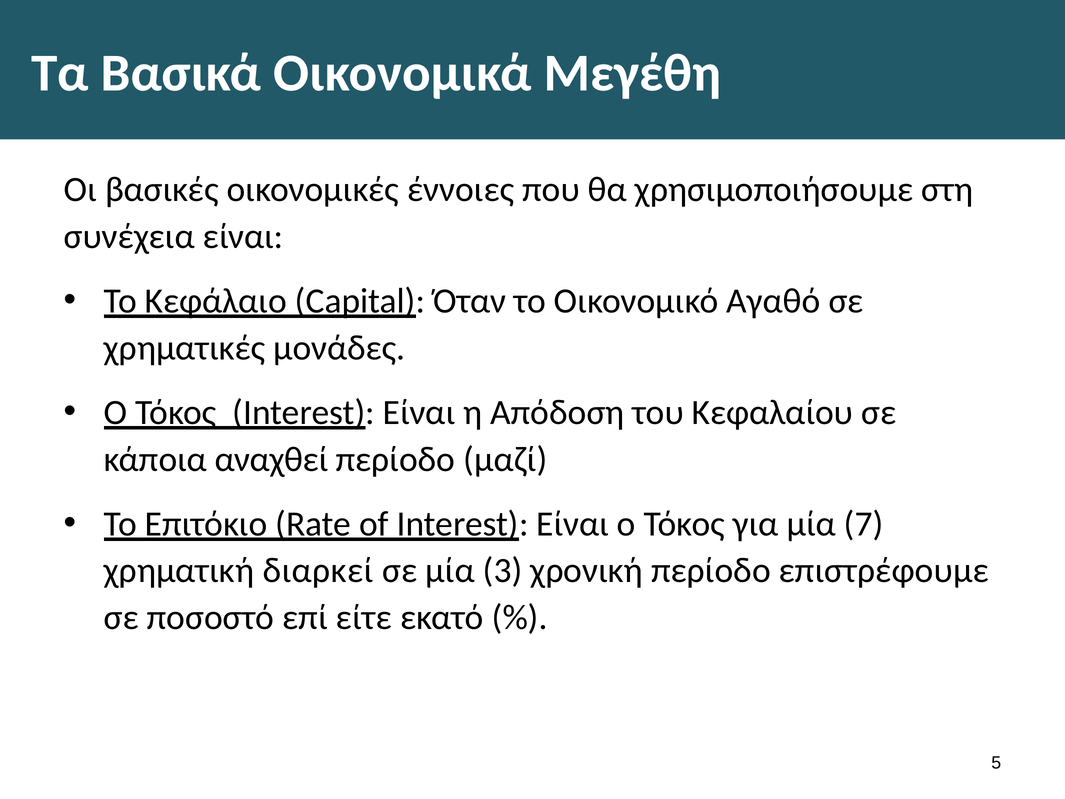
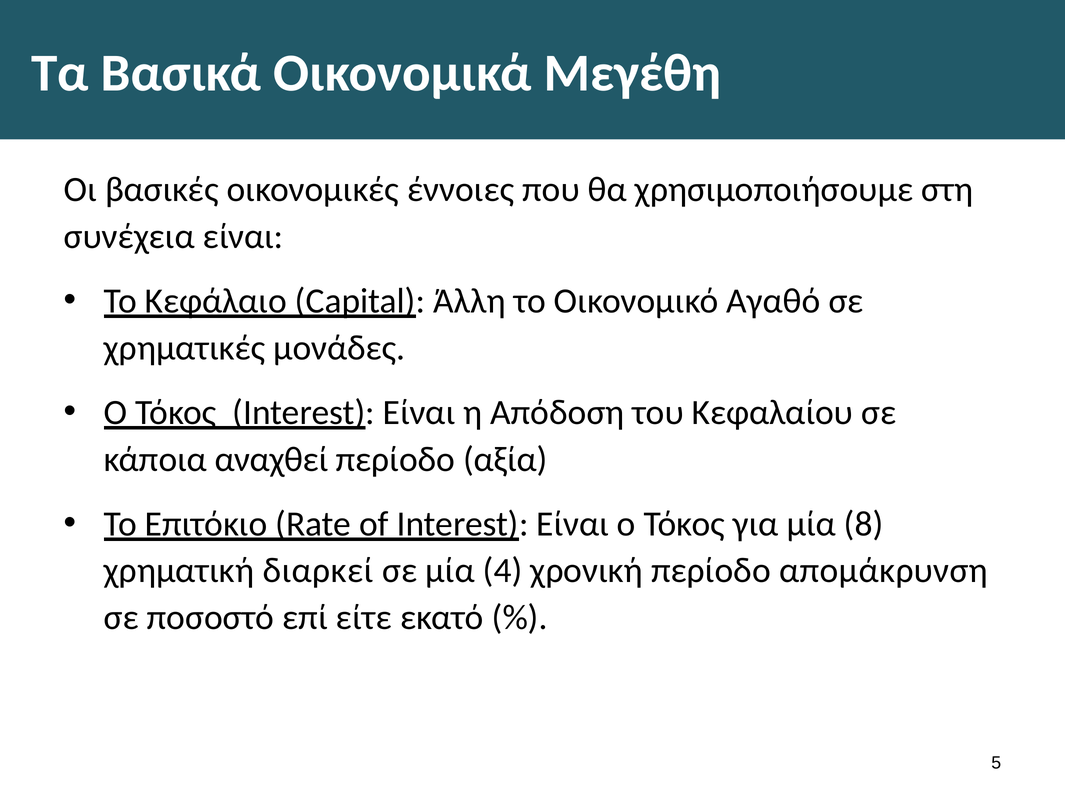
Όταν: Όταν -> Άλλη
μαζί: μαζί -> αξία
7: 7 -> 8
3: 3 -> 4
επιστρέφουμε: επιστρέφουμε -> απομάκρυνση
